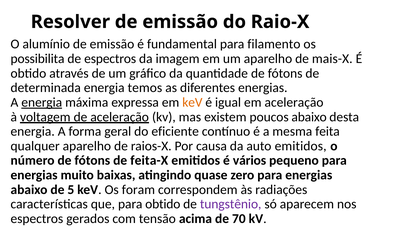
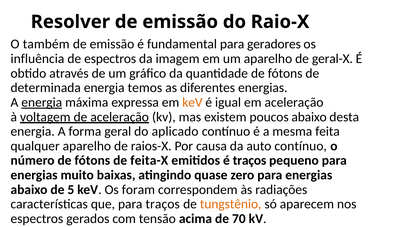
alumínio: alumínio -> também
filamento: filamento -> geradores
possibilita: possibilita -> influência
mais-X: mais-X -> geral-X
eficiente: eficiente -> aplicado
auto emitidos: emitidos -> contínuo
é vários: vários -> traços
para obtido: obtido -> traços
tungstênio colour: purple -> orange
